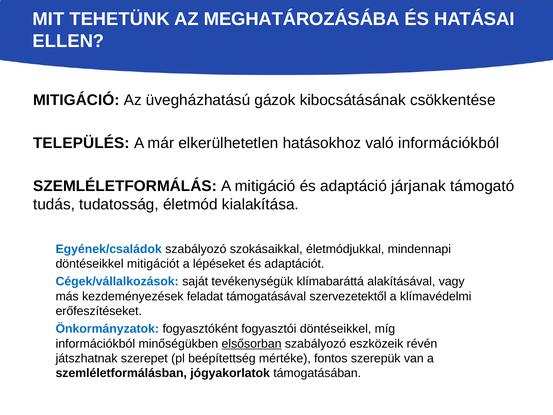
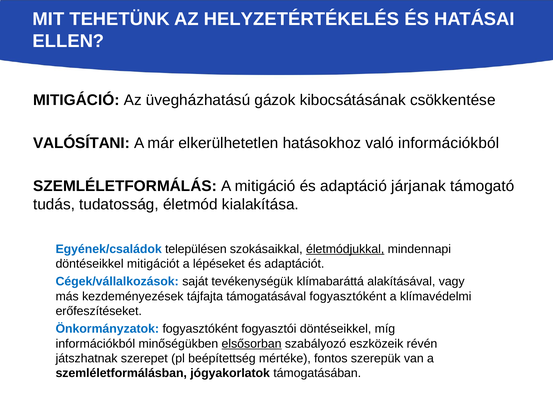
MEGHATÁROZÁSÁBA: MEGHATÁROZÁSÁBA -> HELYZETÉRTÉKELÉS
TELEPÜLÉS: TELEPÜLÉS -> VALÓSÍTANI
Egyének/családok szabályozó: szabályozó -> településen
életmódjukkal underline: none -> present
feladat: feladat -> tájfajta
támogatásával szervezetektől: szervezetektől -> fogyasztóként
